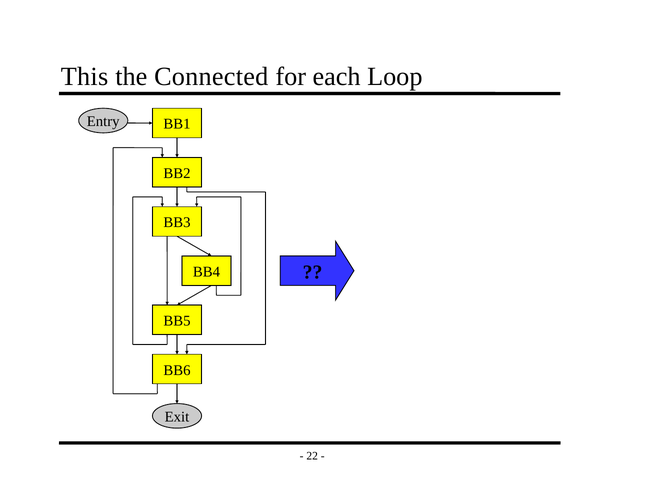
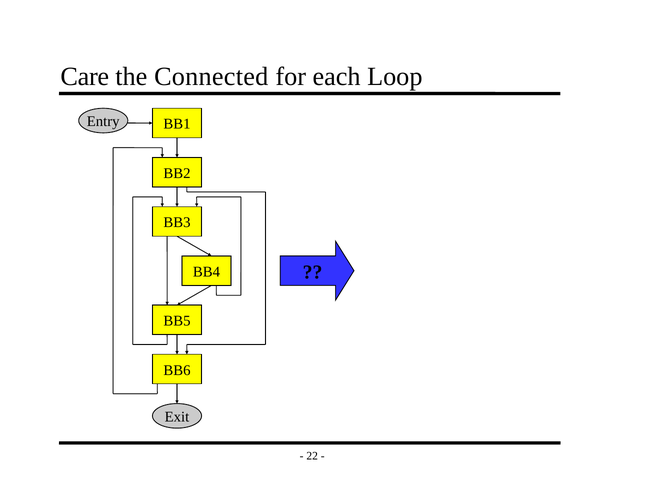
This: This -> Care
